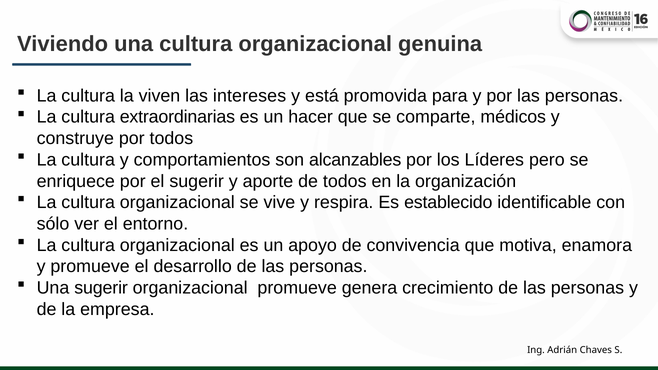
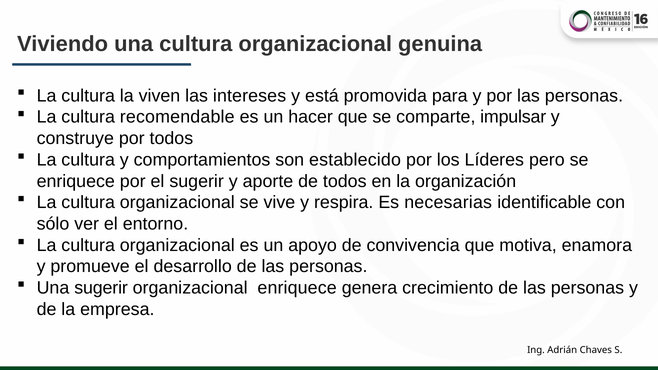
extraordinarias: extraordinarias -> recomendable
médicos: médicos -> impulsar
alcanzables: alcanzables -> establecido
establecido: establecido -> necesarias
organizacional promueve: promueve -> enriquece
